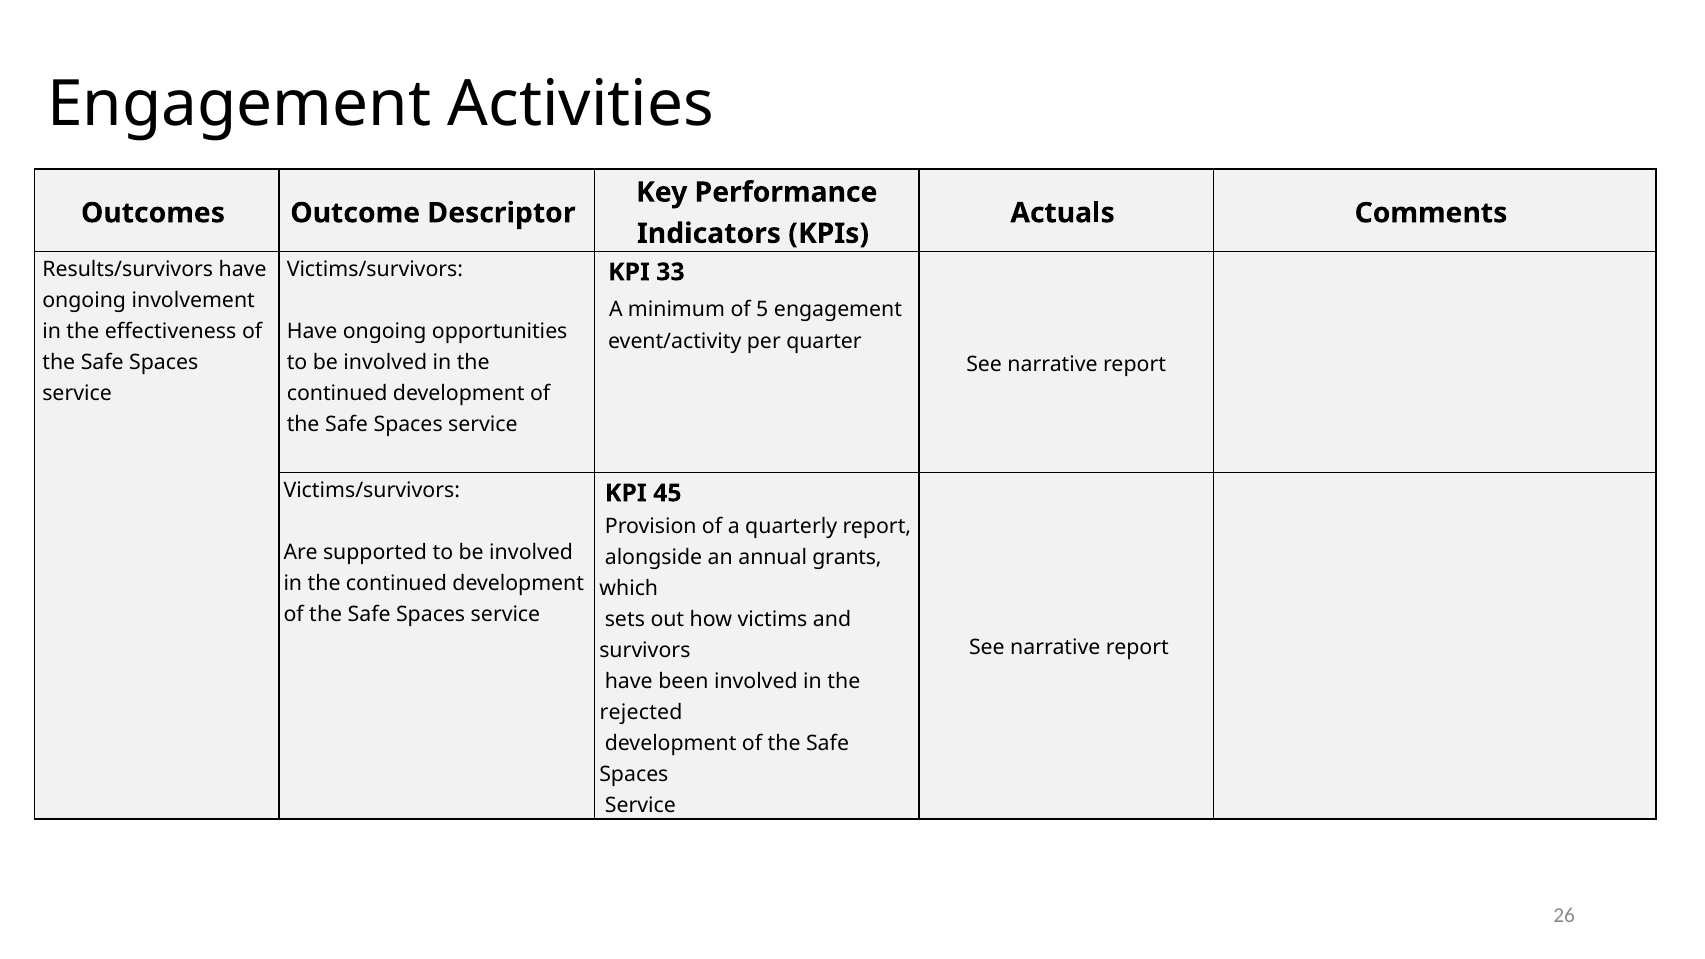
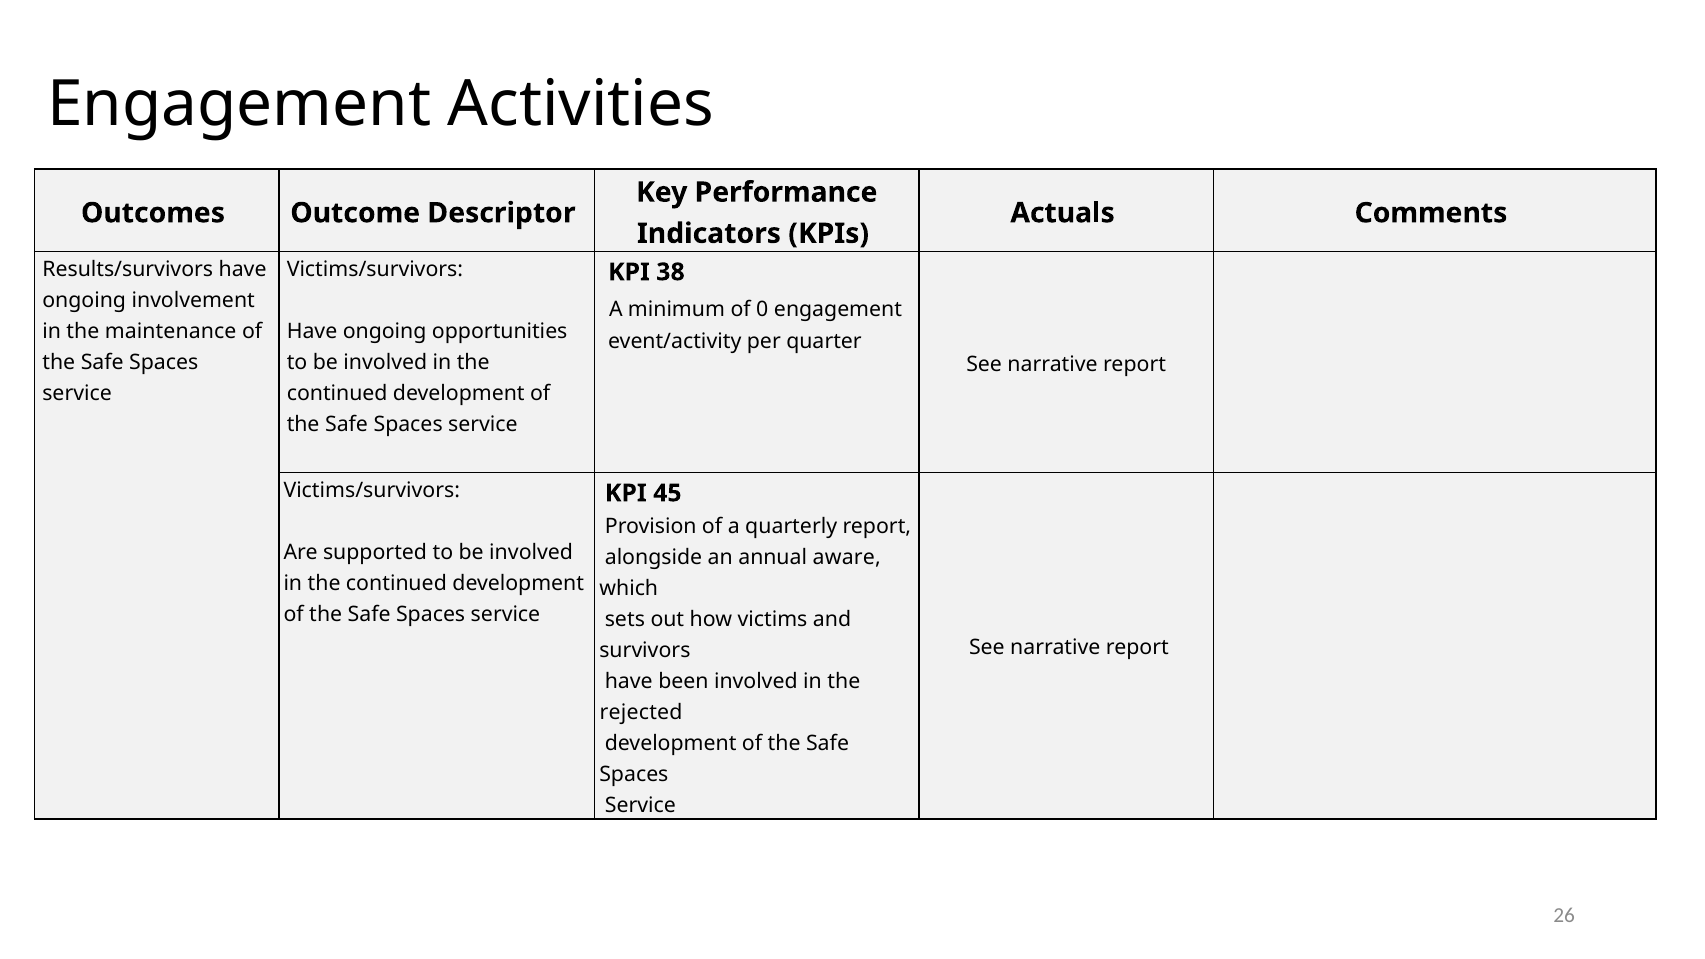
33: 33 -> 38
5: 5 -> 0
effectiveness: effectiveness -> maintenance
grants: grants -> aware
